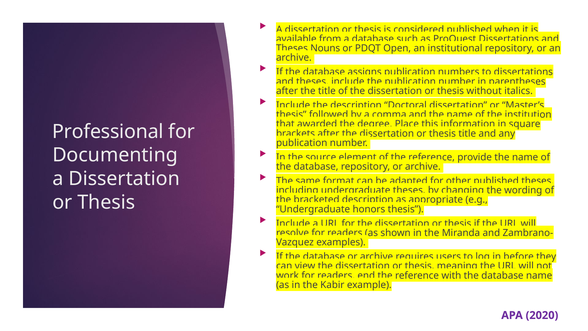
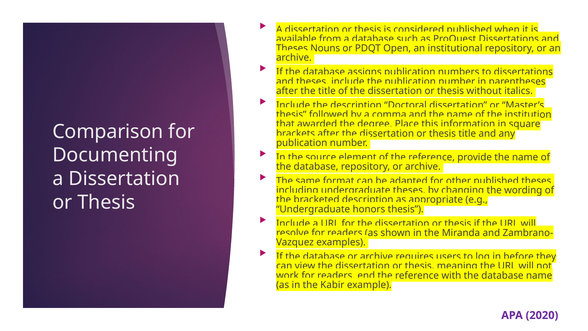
Professional: Professional -> Comparison
